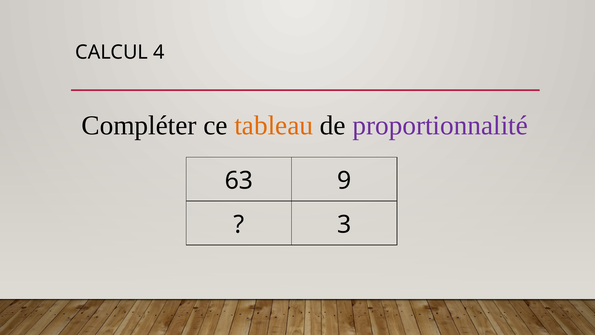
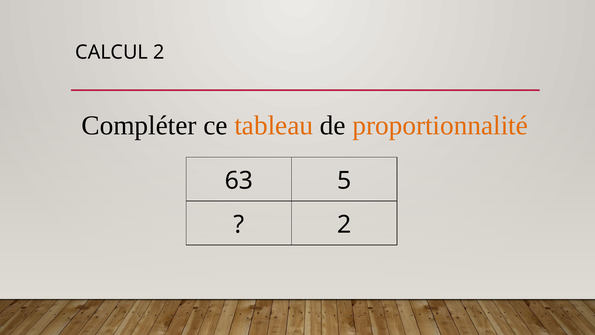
CALCUL 4: 4 -> 2
proportionnalité colour: purple -> orange
9: 9 -> 5
3 at (344, 224): 3 -> 2
